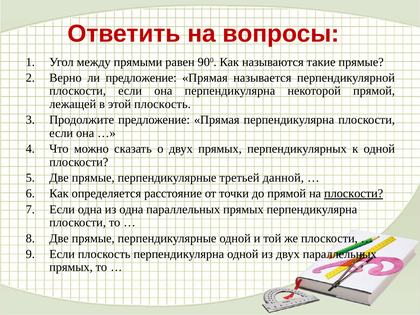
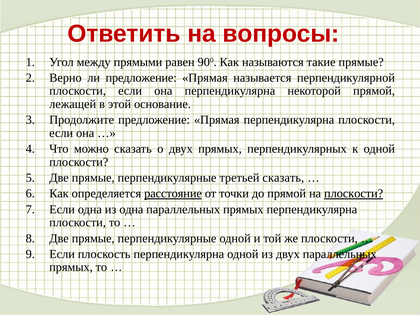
этой плоскость: плоскость -> основание
третьей данной: данной -> сказать
расстояние underline: none -> present
